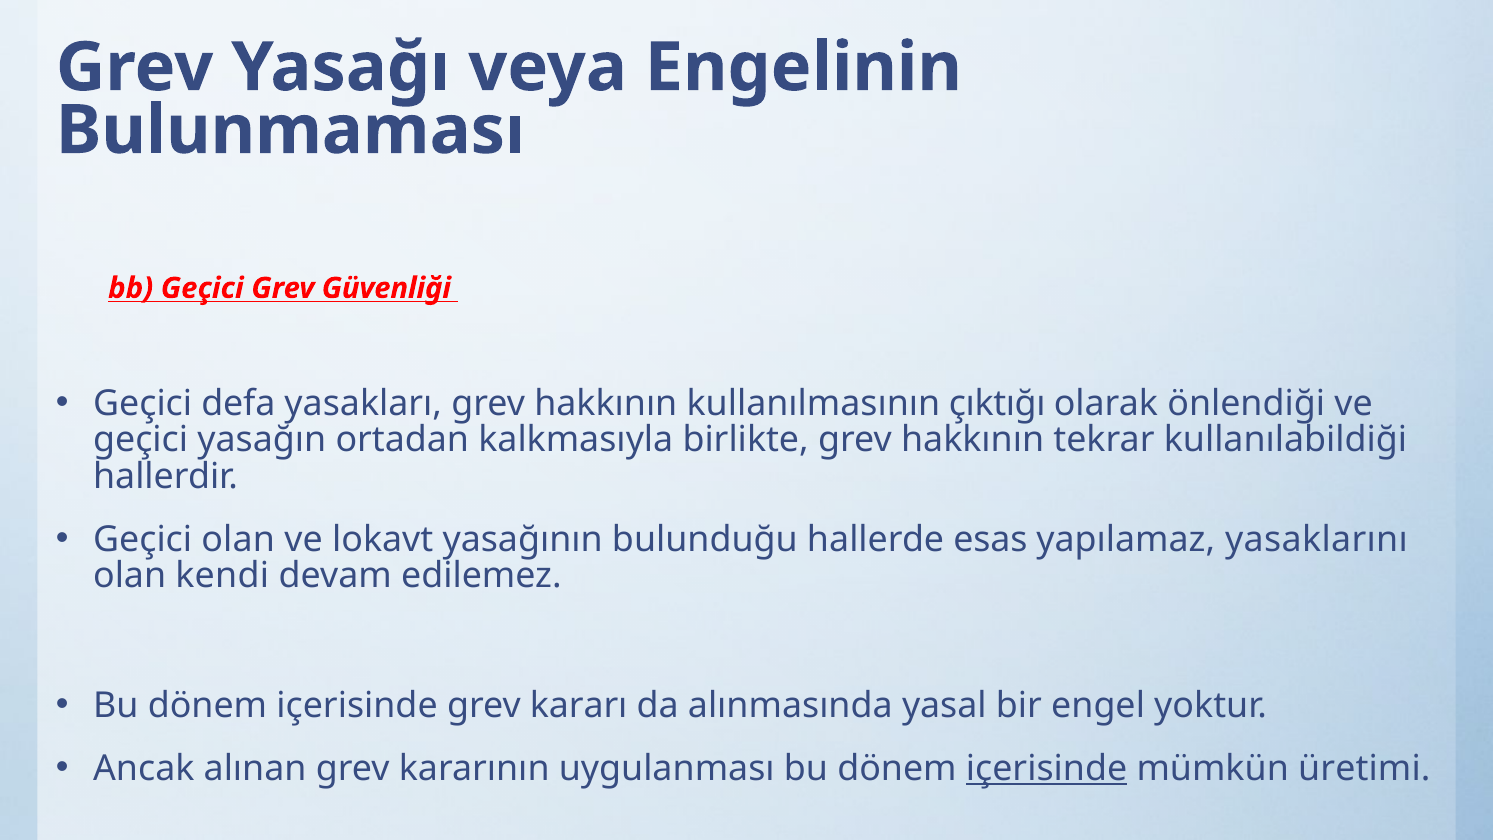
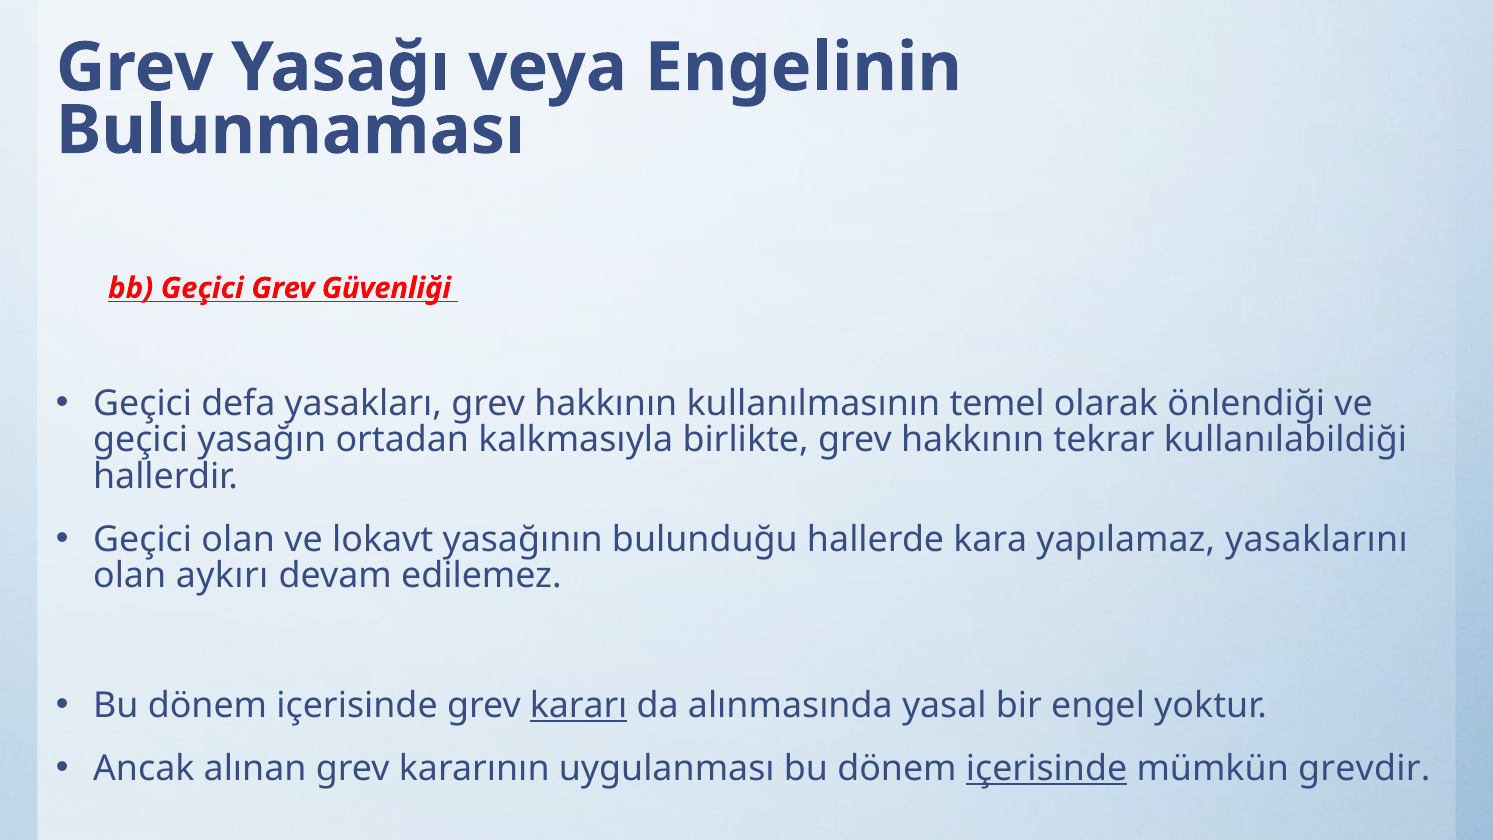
çıktığı: çıktığı -> temel
esas: esas -> kara
kendi: kendi -> aykırı
kararı underline: none -> present
üretimi: üretimi -> grevdir
